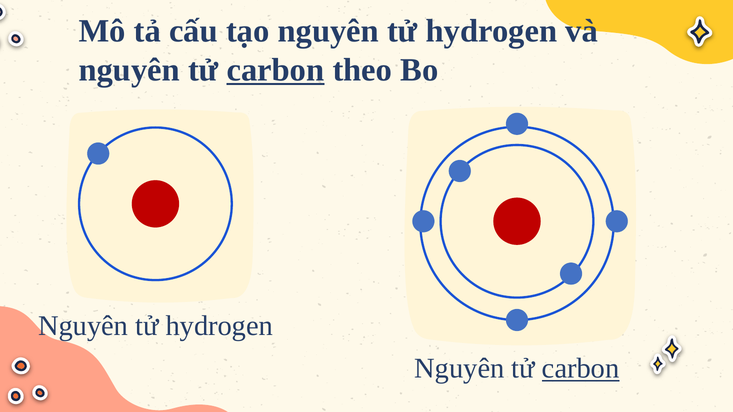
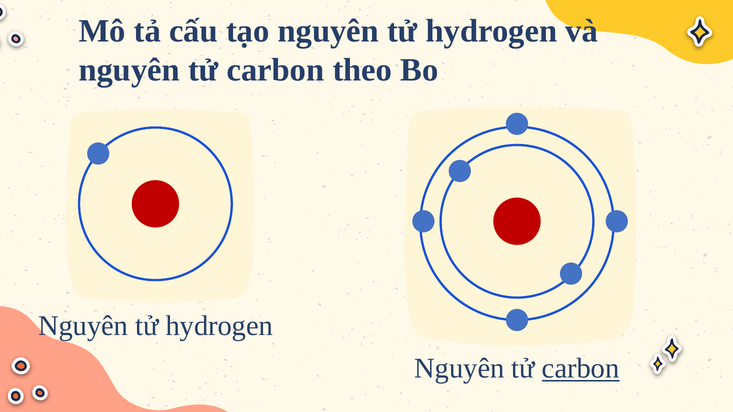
carbon at (276, 70) underline: present -> none
